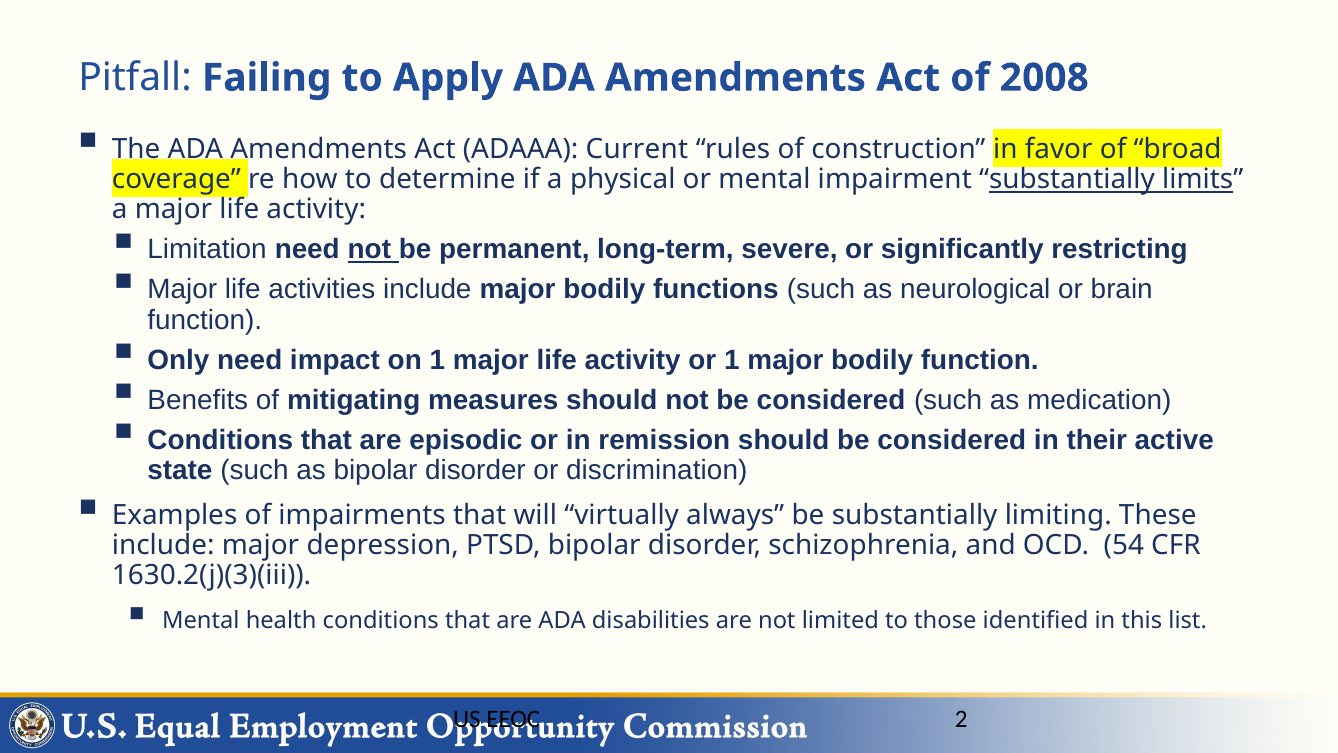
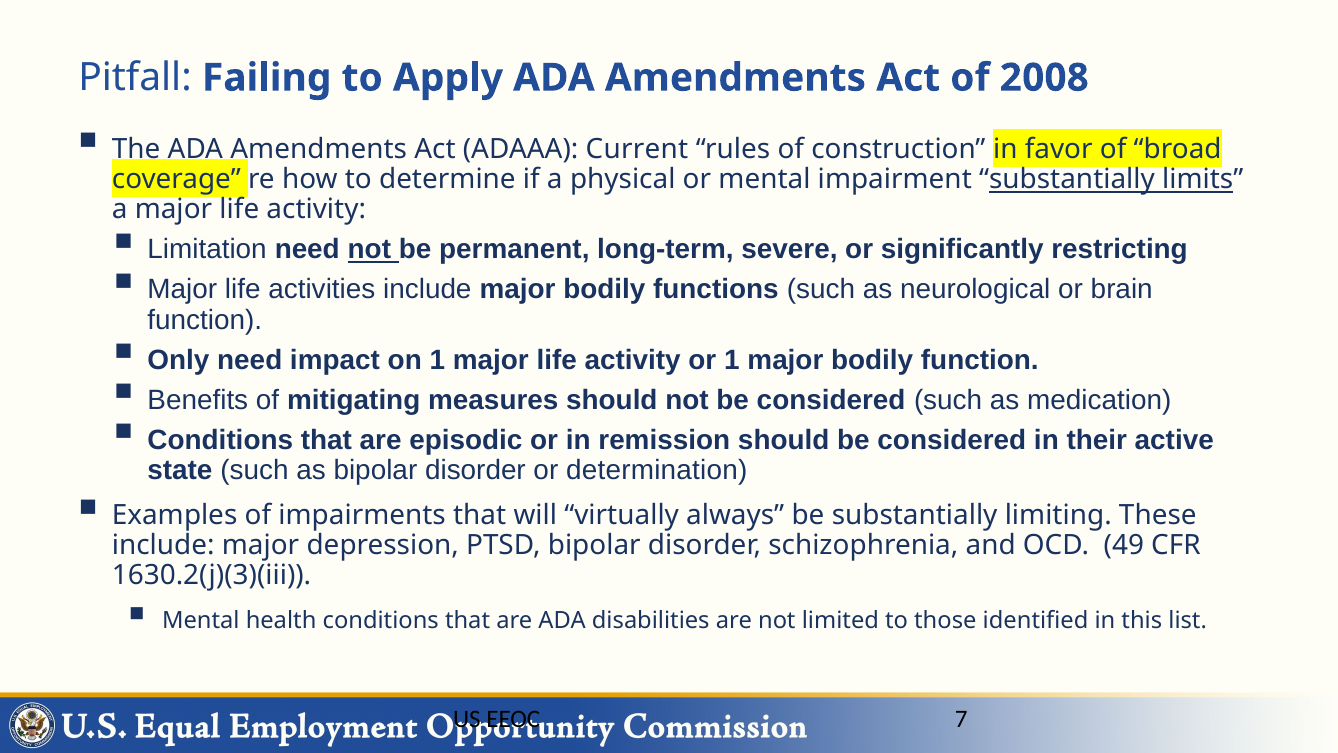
discrimination: discrimination -> determination
54: 54 -> 49
2: 2 -> 7
